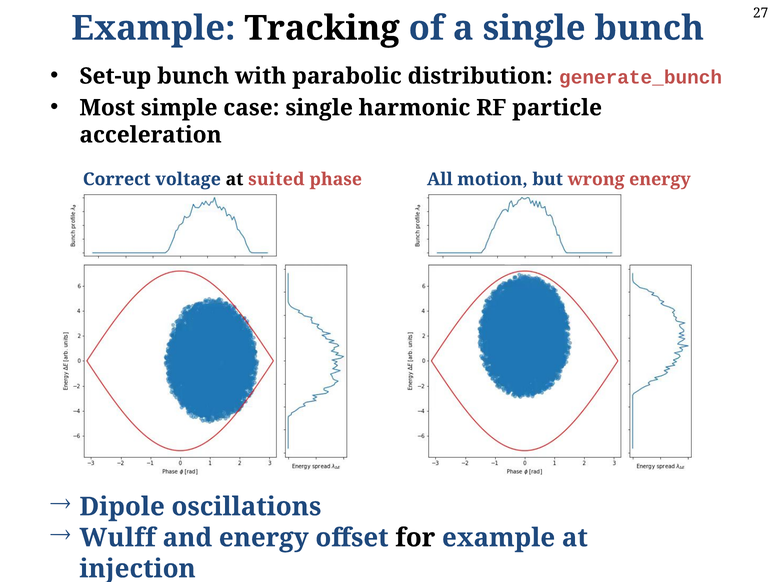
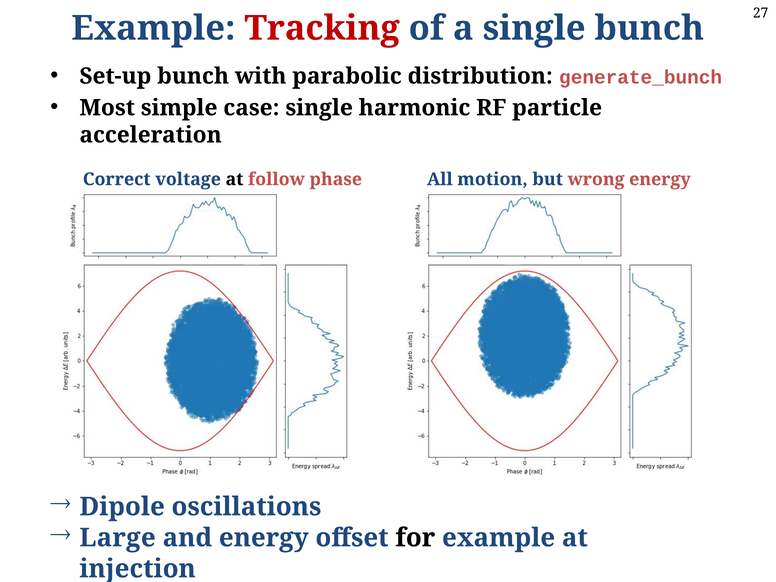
Tracking colour: black -> red
suited: suited -> follow
Wulff: Wulff -> Large
